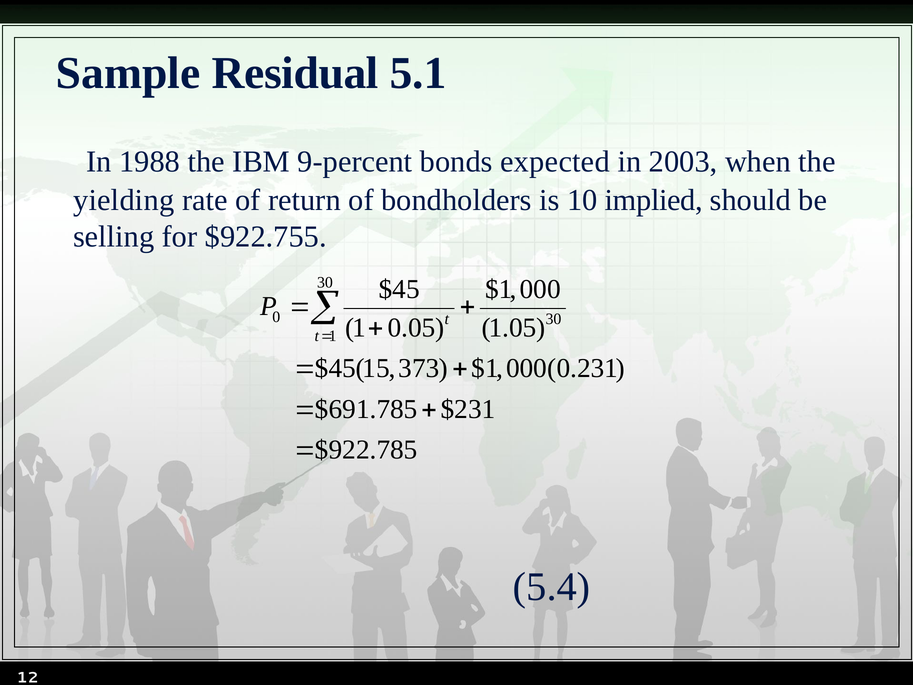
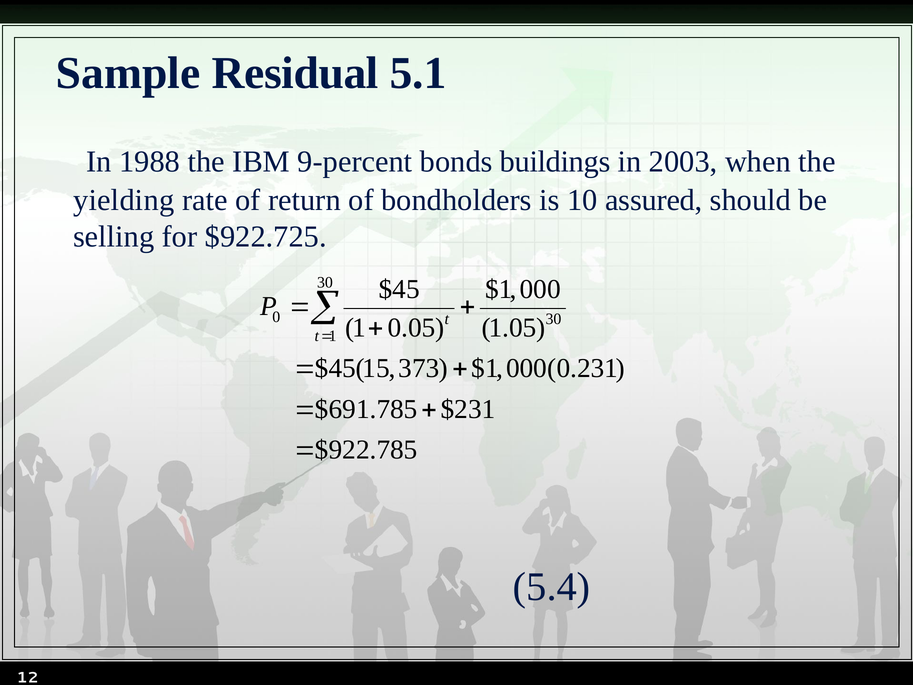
expected: expected -> buildings
implied: implied -> assured
$922.755: $922.755 -> $922.725
